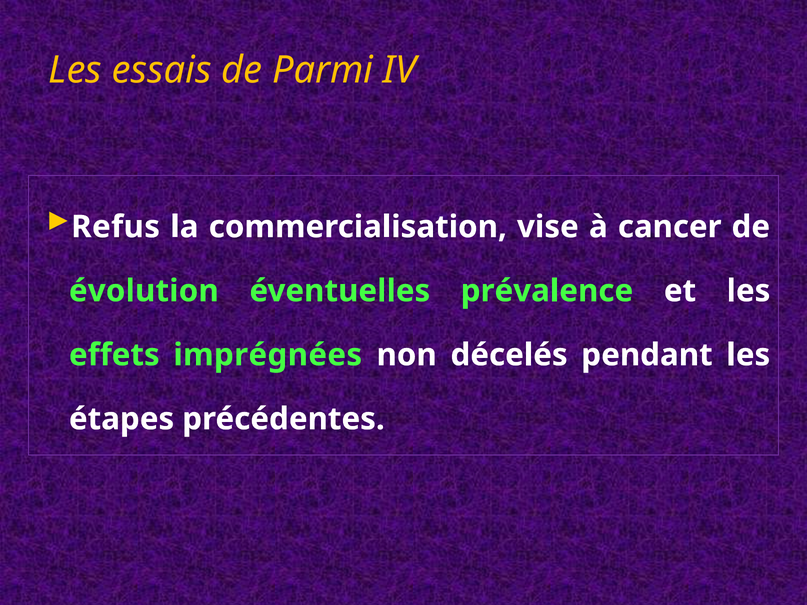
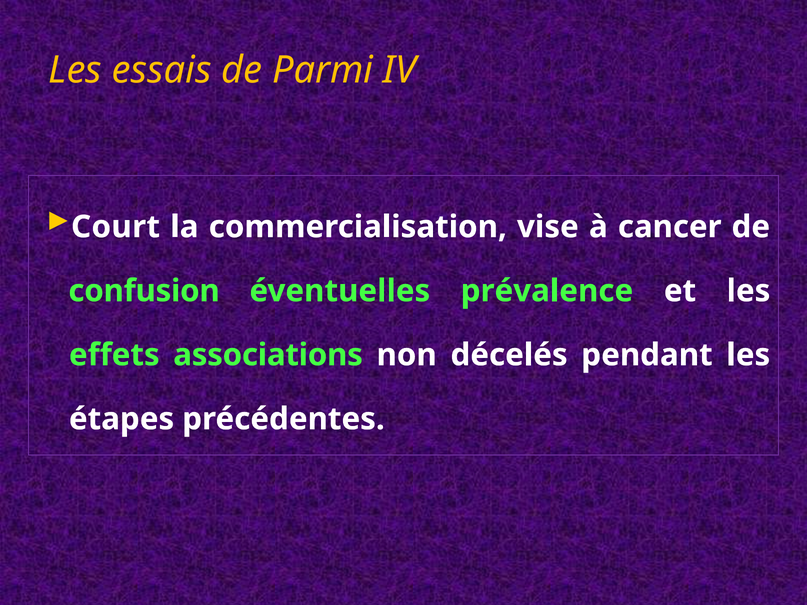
Refus: Refus -> Court
évolution: évolution -> confusion
imprégnées: imprégnées -> associations
